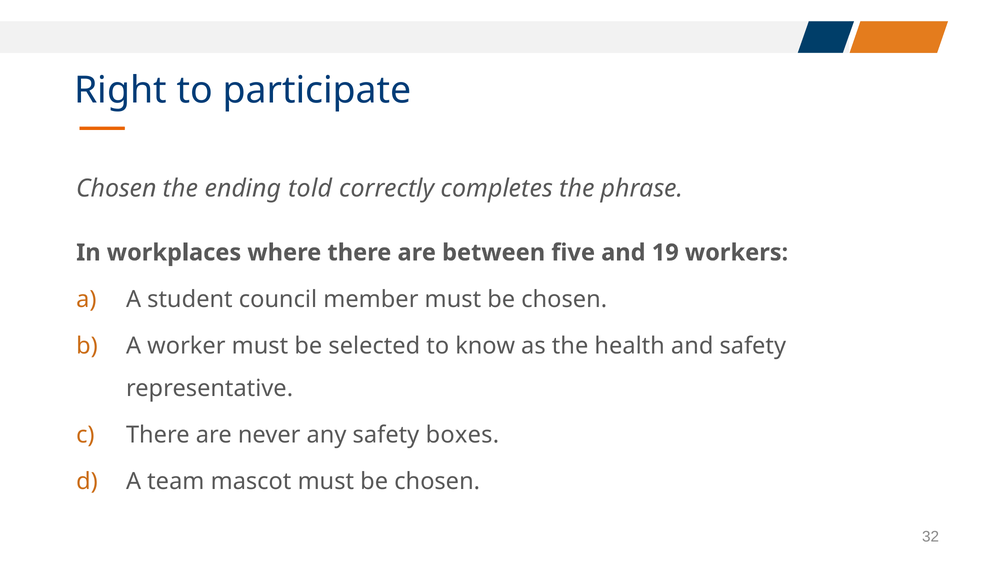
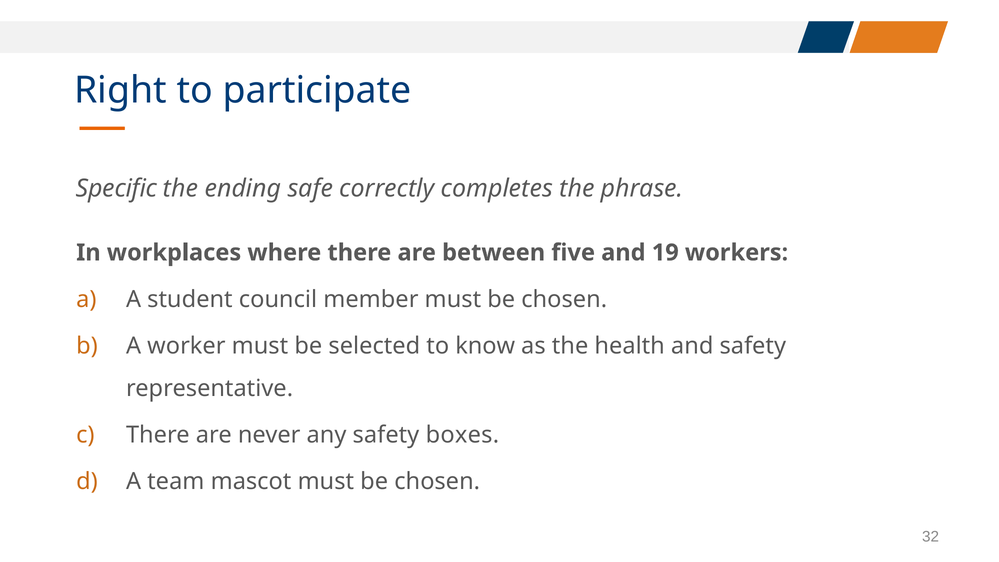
Chosen at (116, 189): Chosen -> Specific
told: told -> safe
